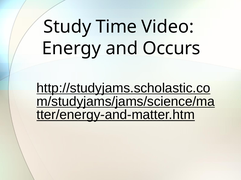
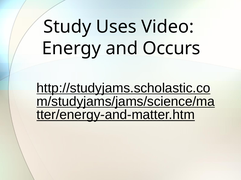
Time: Time -> Uses
